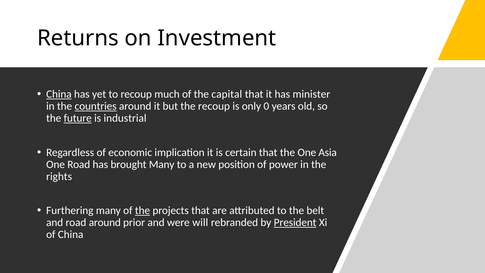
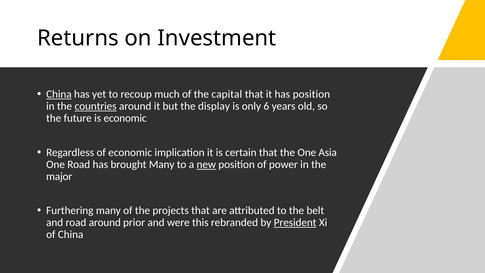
has minister: minister -> position
the recoup: recoup -> display
0: 0 -> 6
future underline: present -> none
is industrial: industrial -> economic
new underline: none -> present
rights: rights -> major
the at (143, 210) underline: present -> none
will: will -> this
